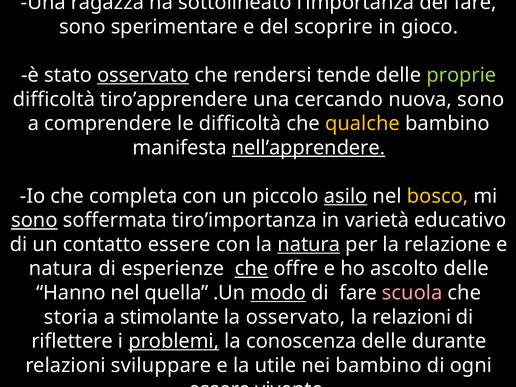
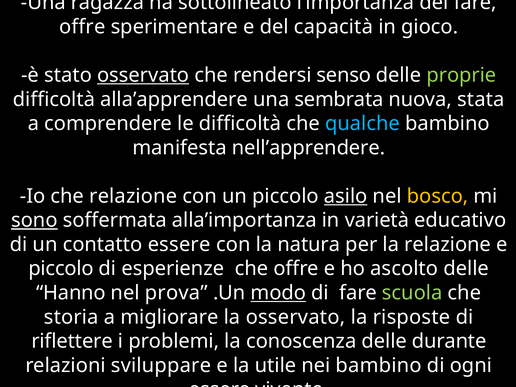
sono at (82, 27): sono -> offre
scoprire: scoprire -> capacità
tende: tende -> senso
tiro’apprendere: tiro’apprendere -> alla’apprendere
cercando: cercando -> sembrata
nuova sono: sono -> stata
qualche colour: yellow -> light blue
nell’apprendere underline: present -> none
che completa: completa -> relazione
tiro’importanza: tiro’importanza -> alla’importanza
natura at (309, 244) underline: present -> none
natura at (61, 269): natura -> piccolo
che at (251, 269) underline: present -> none
quella: quella -> prova
scuola colour: pink -> light green
stimolante: stimolante -> migliorare
la relazioni: relazioni -> risposte
problemi underline: present -> none
